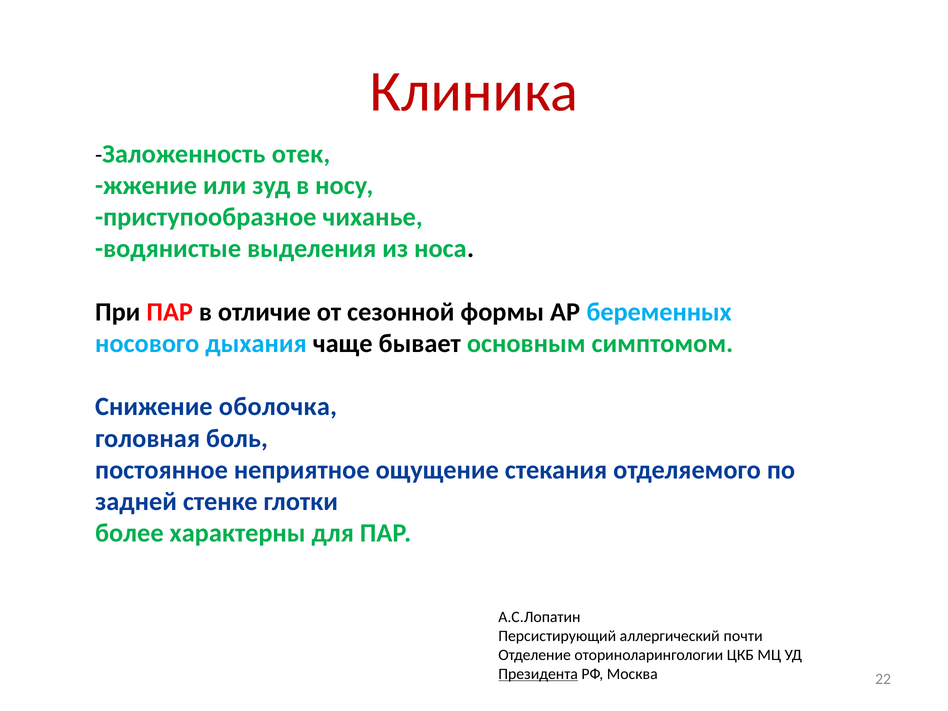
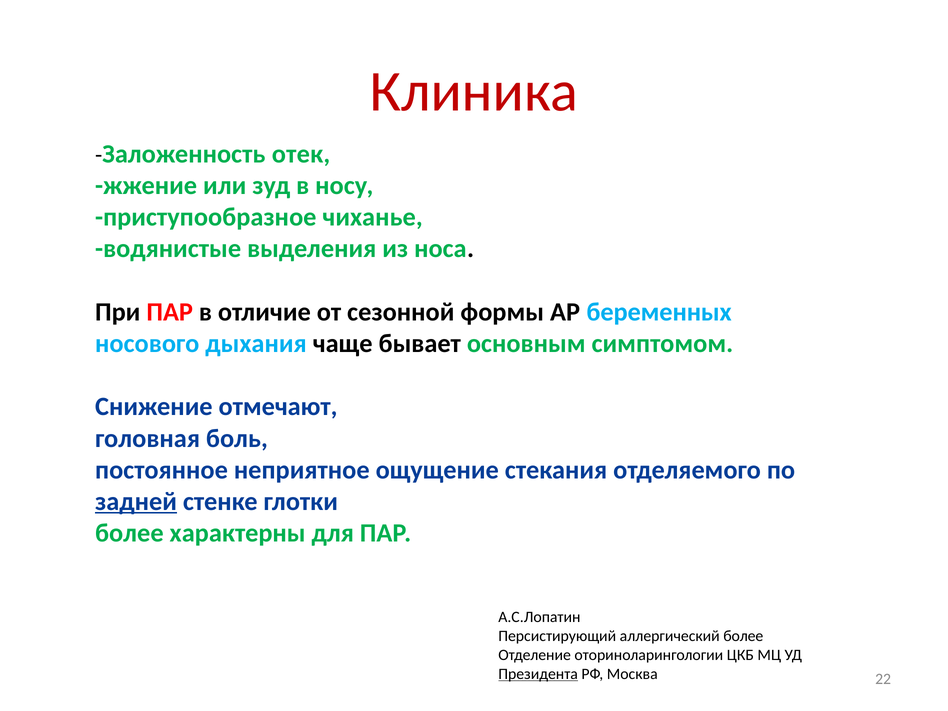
оболочка: оболочка -> отмечают
задней underline: none -> present
аллергический почти: почти -> более
